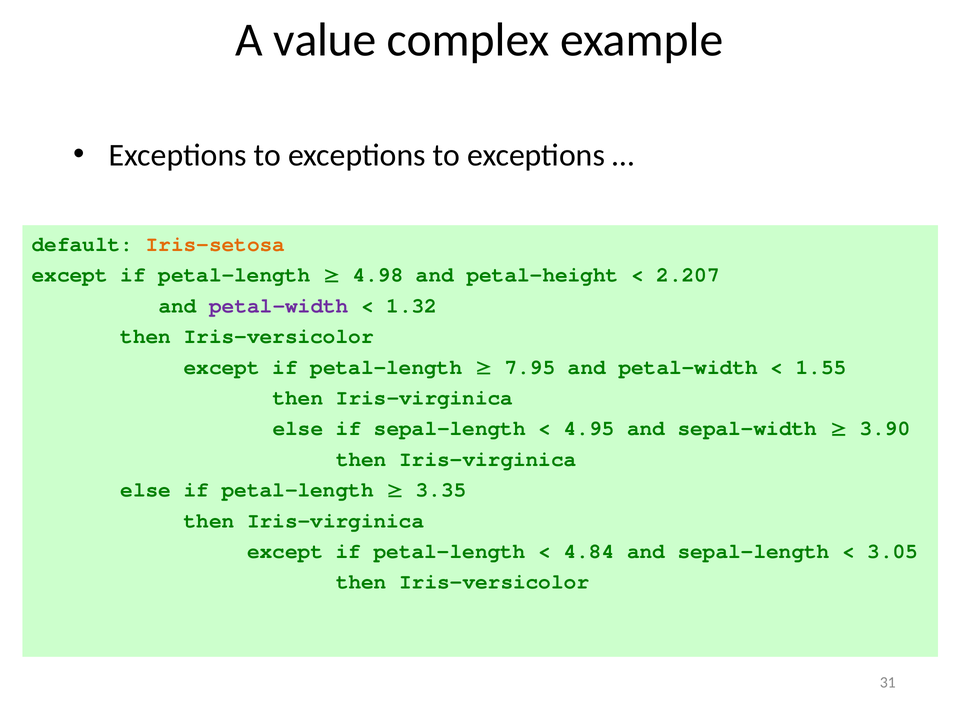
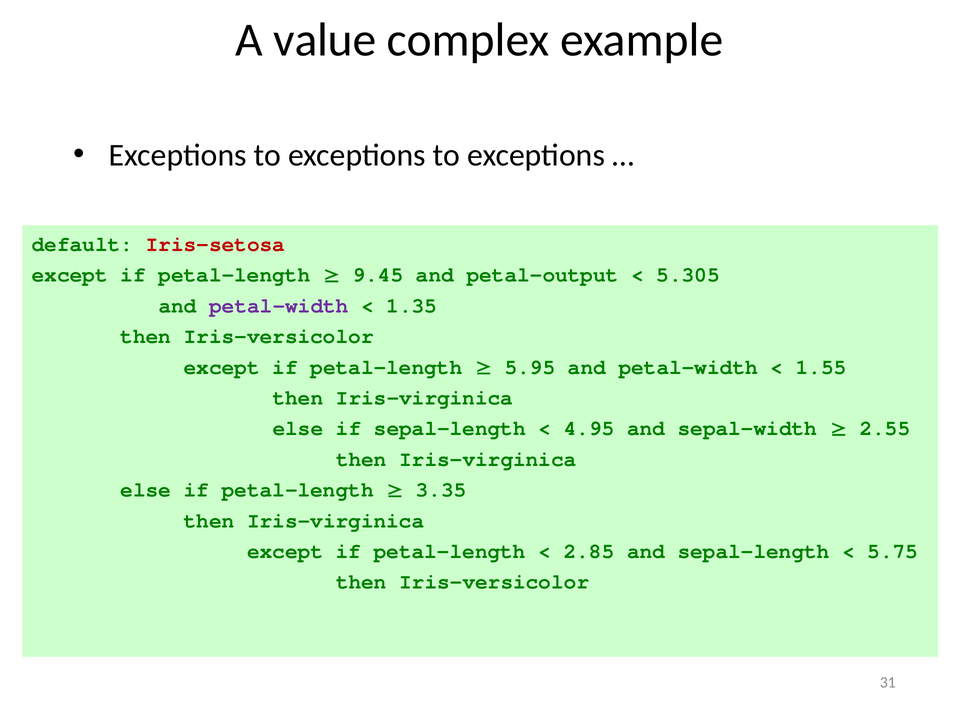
Iris-setosa colour: orange -> red
4.98: 4.98 -> 9.45
petal-height: petal-height -> petal-output
2.207: 2.207 -> 5.305
1.32: 1.32 -> 1.35
7.95: 7.95 -> 5.95
3.90: 3.90 -> 2.55
4.84: 4.84 -> 2.85
3.05: 3.05 -> 5.75
